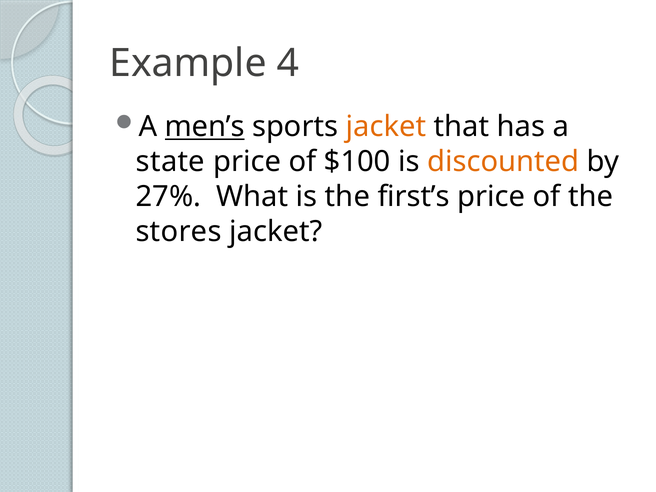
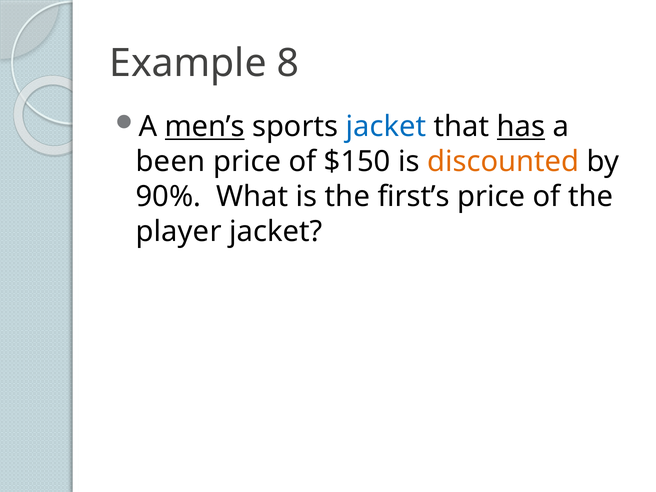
4: 4 -> 8
jacket at (386, 127) colour: orange -> blue
has underline: none -> present
state: state -> been
$100: $100 -> $150
27%: 27% -> 90%
stores: stores -> player
